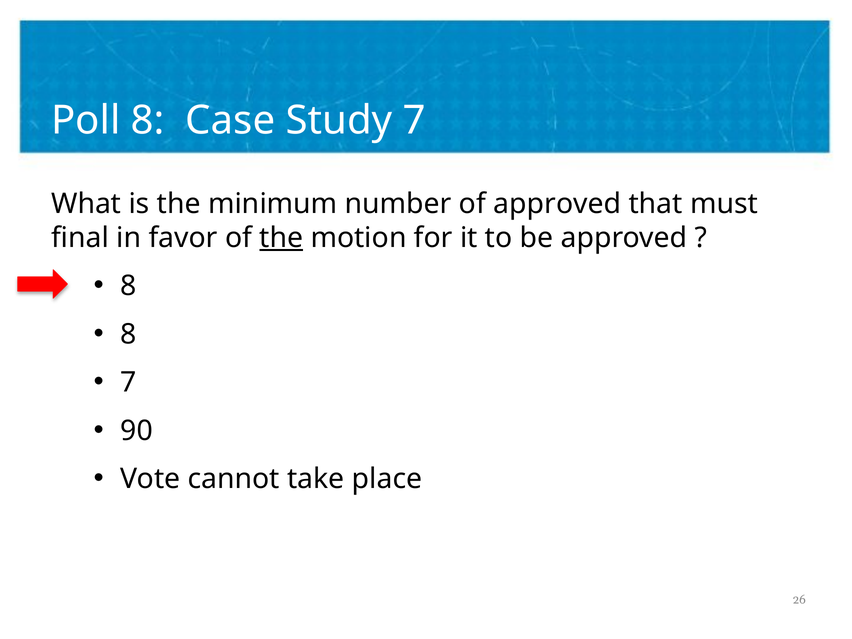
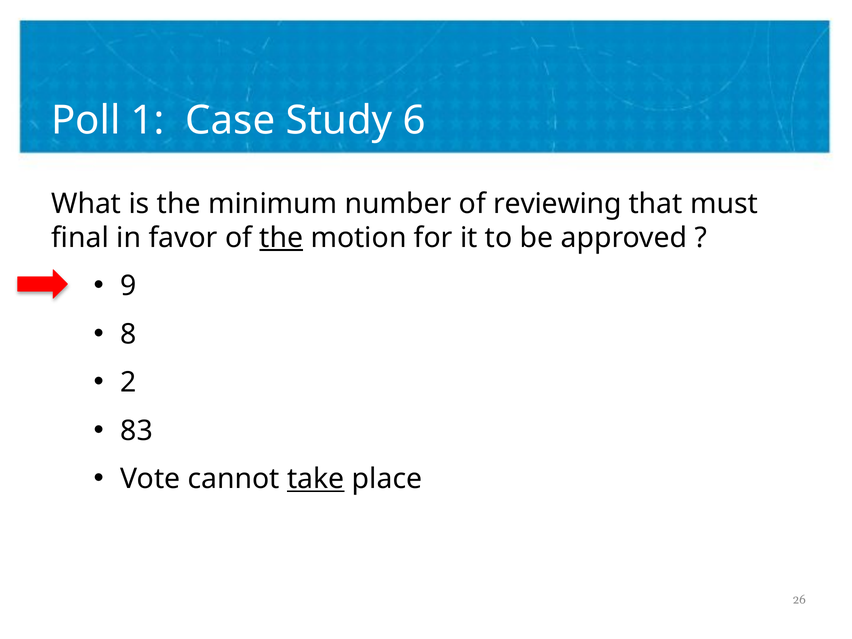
Poll 8: 8 -> 1
Study 7: 7 -> 6
of approved: approved -> reviewing
8 at (128, 286): 8 -> 9
7 at (128, 383): 7 -> 2
90: 90 -> 83
take underline: none -> present
